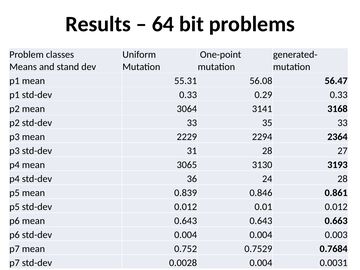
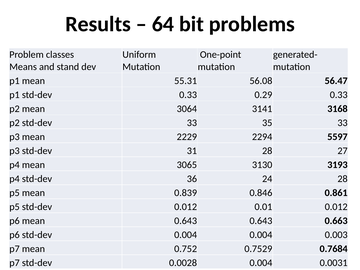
2364: 2364 -> 5597
